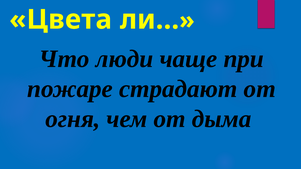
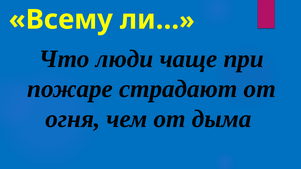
Цвета: Цвета -> Всему
